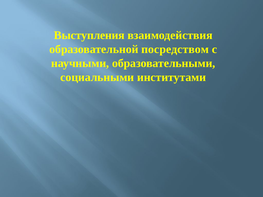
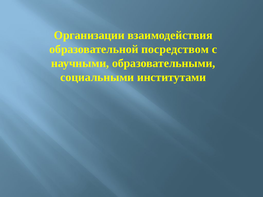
Выступления: Выступления -> Организации
